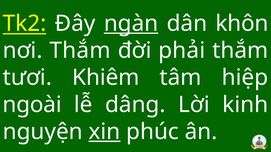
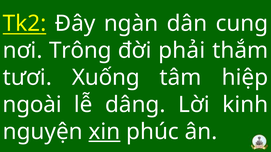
ngàn underline: present -> none
khôn: khôn -> cung
nơi Thắm: Thắm -> Trông
Khiêm: Khiêm -> Xuống
